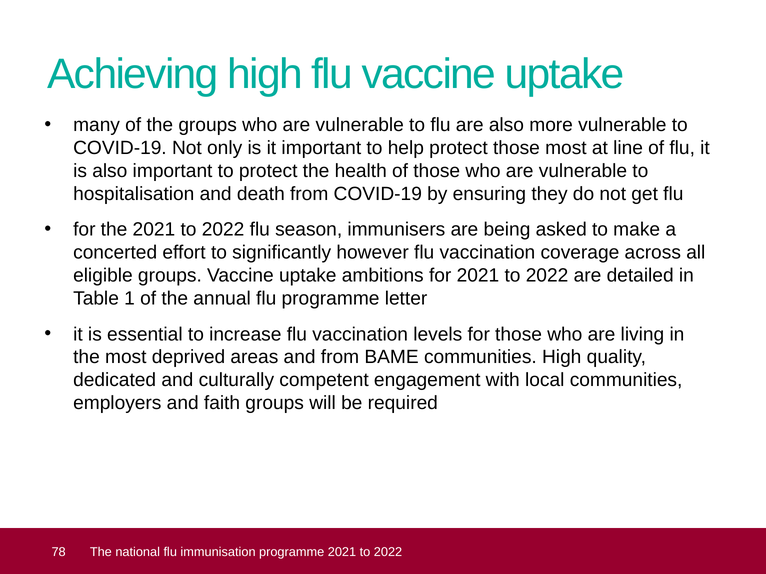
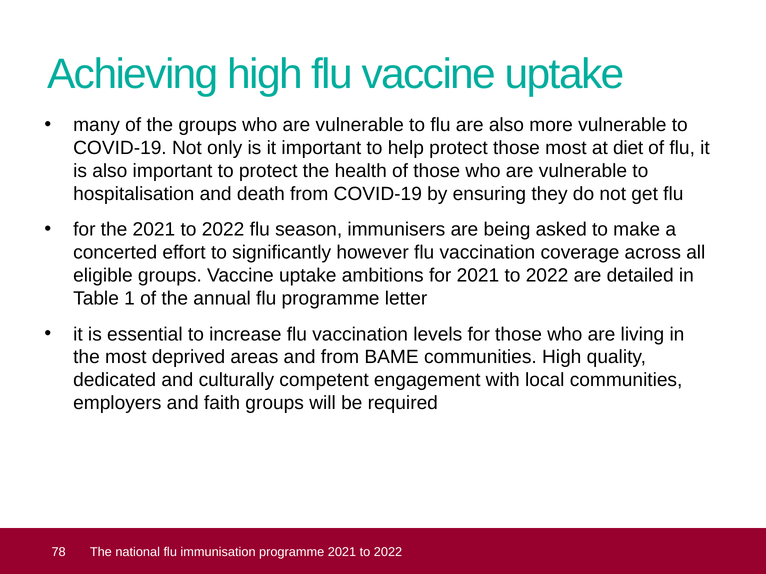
line: line -> diet
